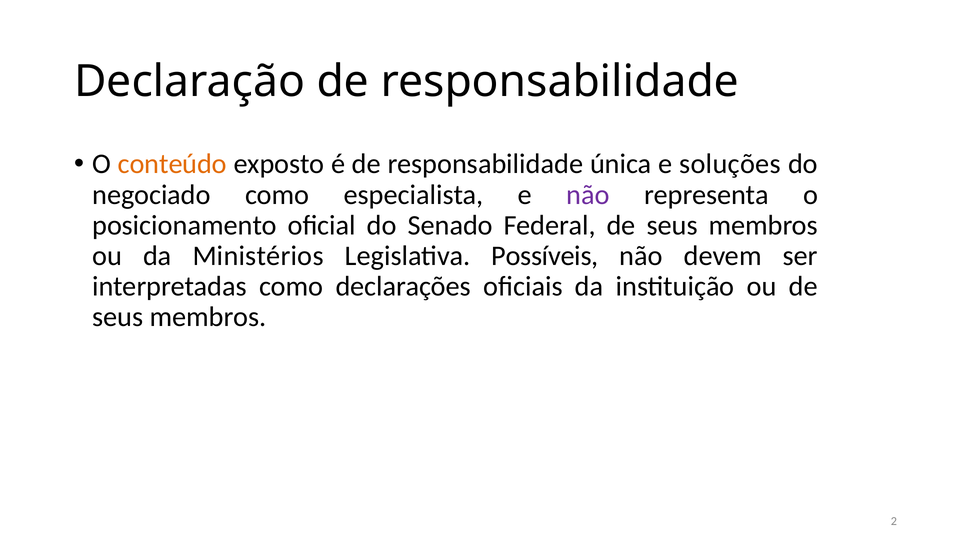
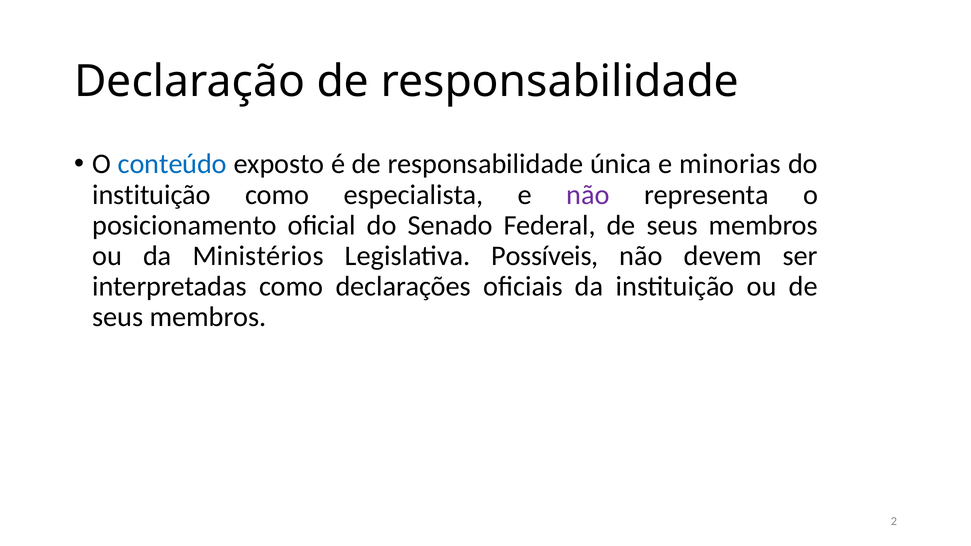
conteúdo colour: orange -> blue
soluções: soluções -> minorias
negociado at (151, 195): negociado -> instituição
